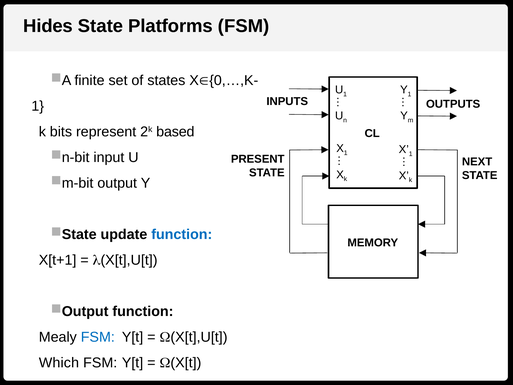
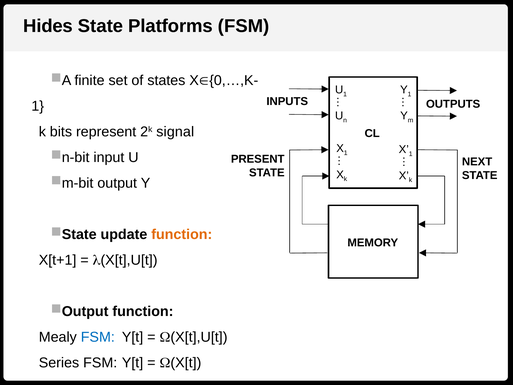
based: based -> signal
function at (182, 234) colour: blue -> orange
Which: Which -> Series
